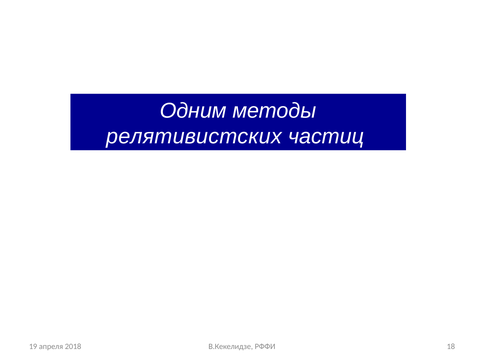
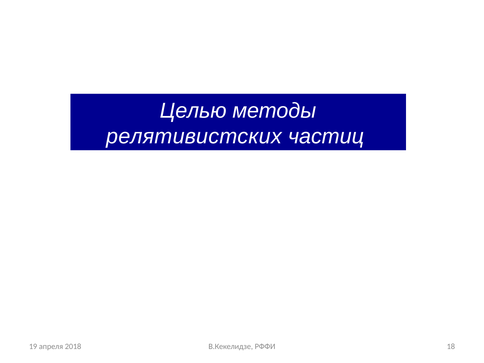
Одним: Одним -> Целью
